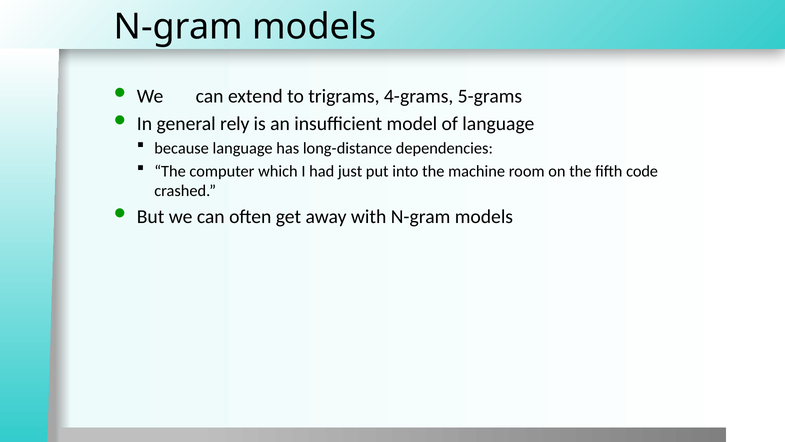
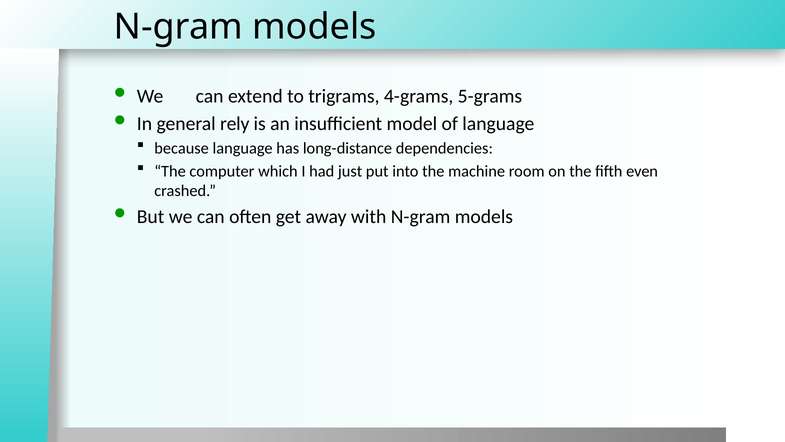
code: code -> even
